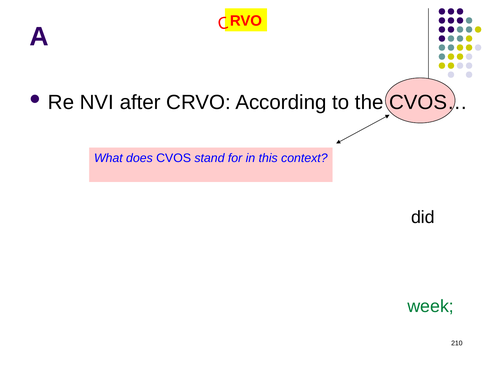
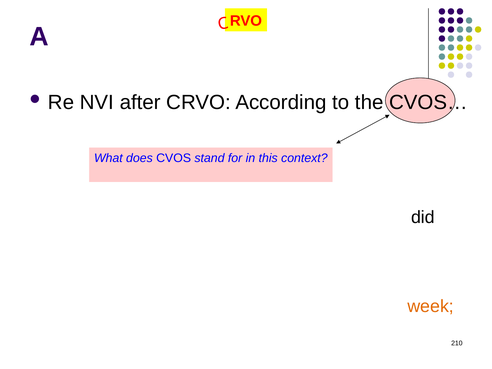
week colour: green -> orange
